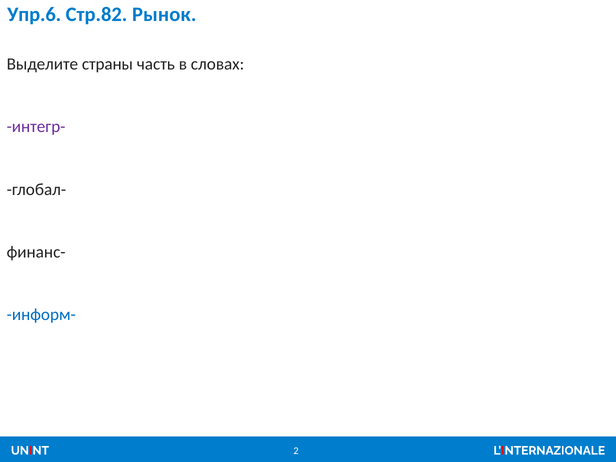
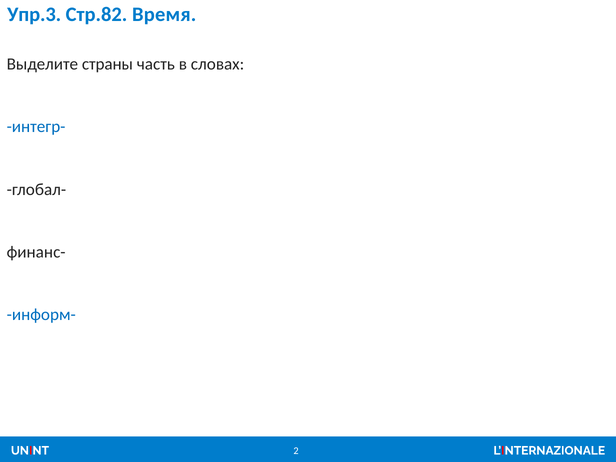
Упр.6: Упр.6 -> Упр.3
Рынок: Рынок -> Время
интегр- colour: purple -> blue
